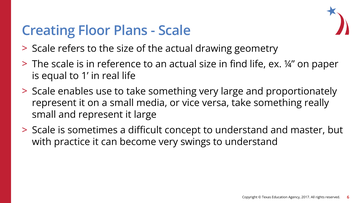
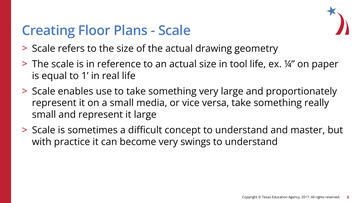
find: find -> tool
